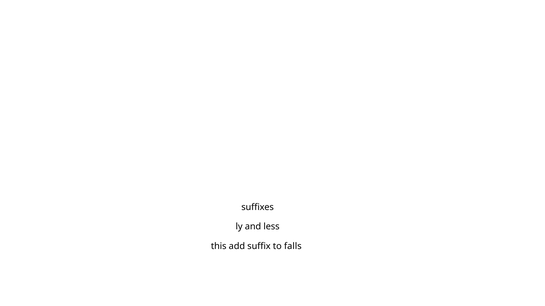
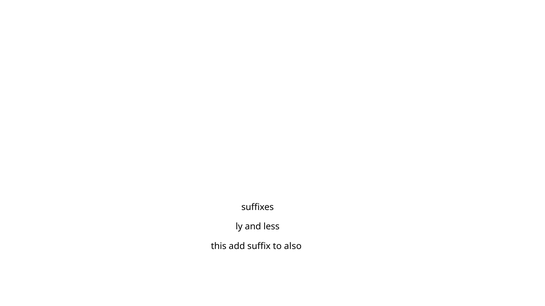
falls: falls -> also
